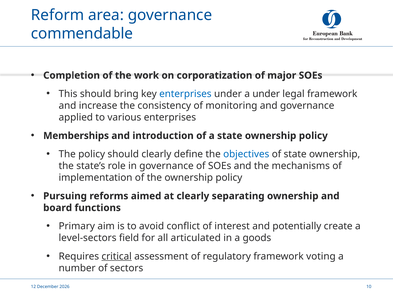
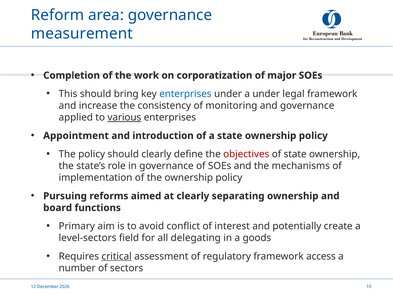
commendable: commendable -> measurement
various underline: none -> present
Memberships: Memberships -> Appointment
objectives colour: blue -> red
articulated: articulated -> delegating
voting: voting -> access
